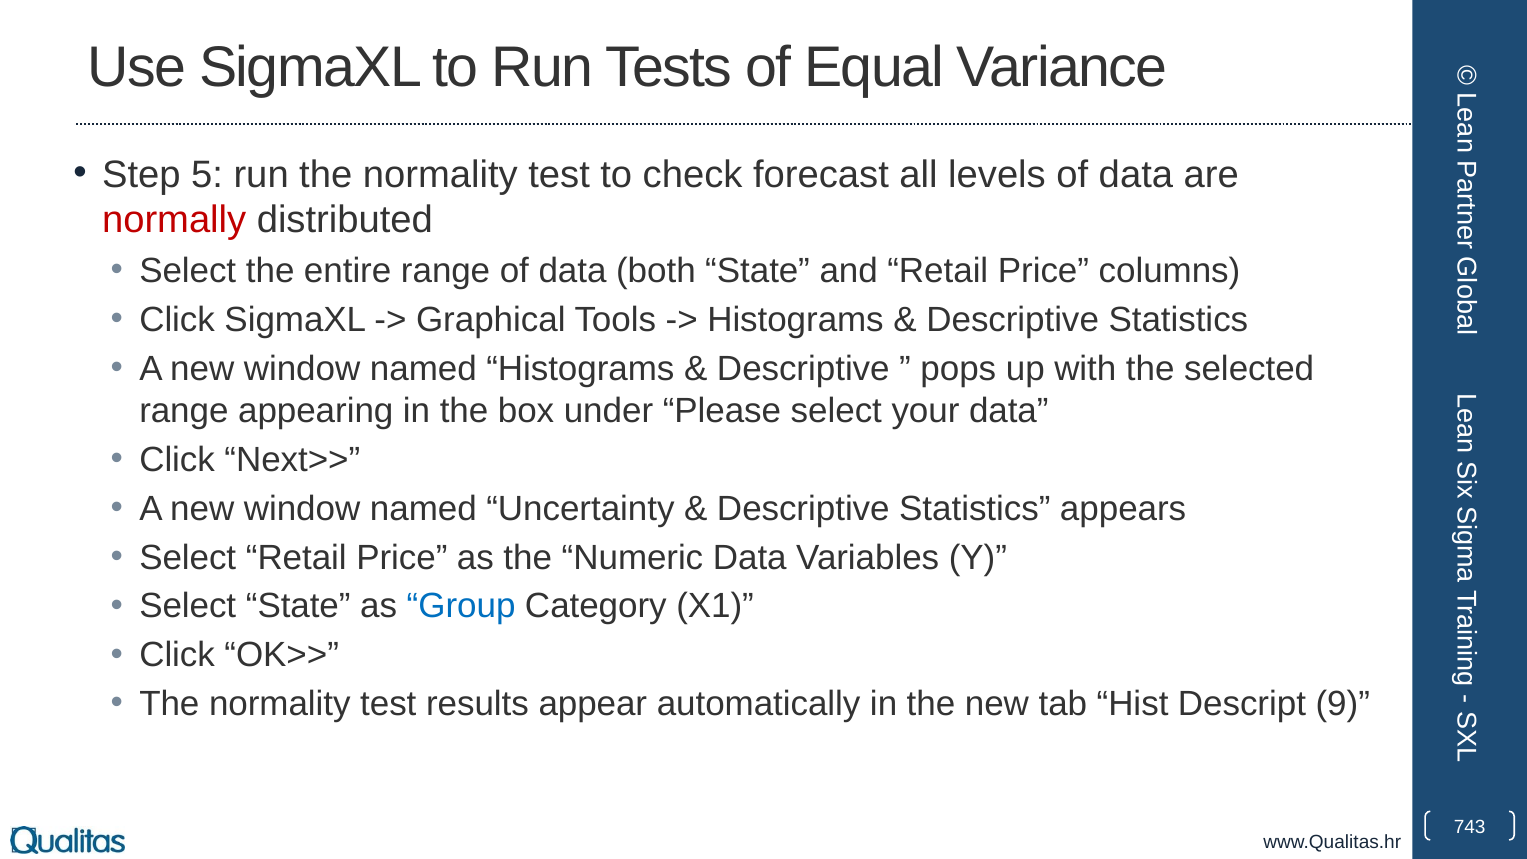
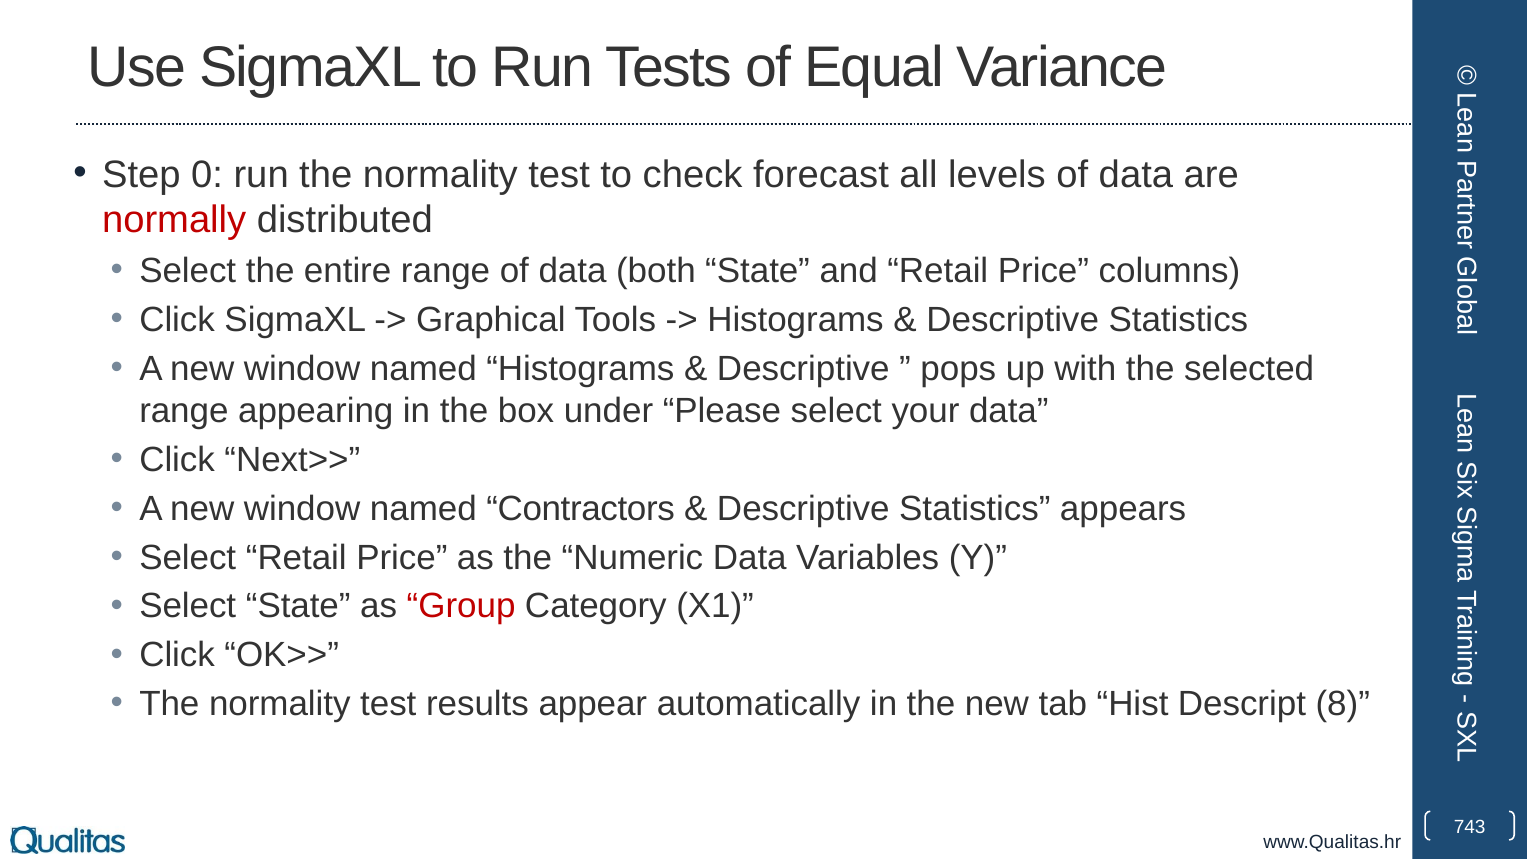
5: 5 -> 0
Uncertainty: Uncertainty -> Contractors
Group colour: blue -> red
9: 9 -> 8
